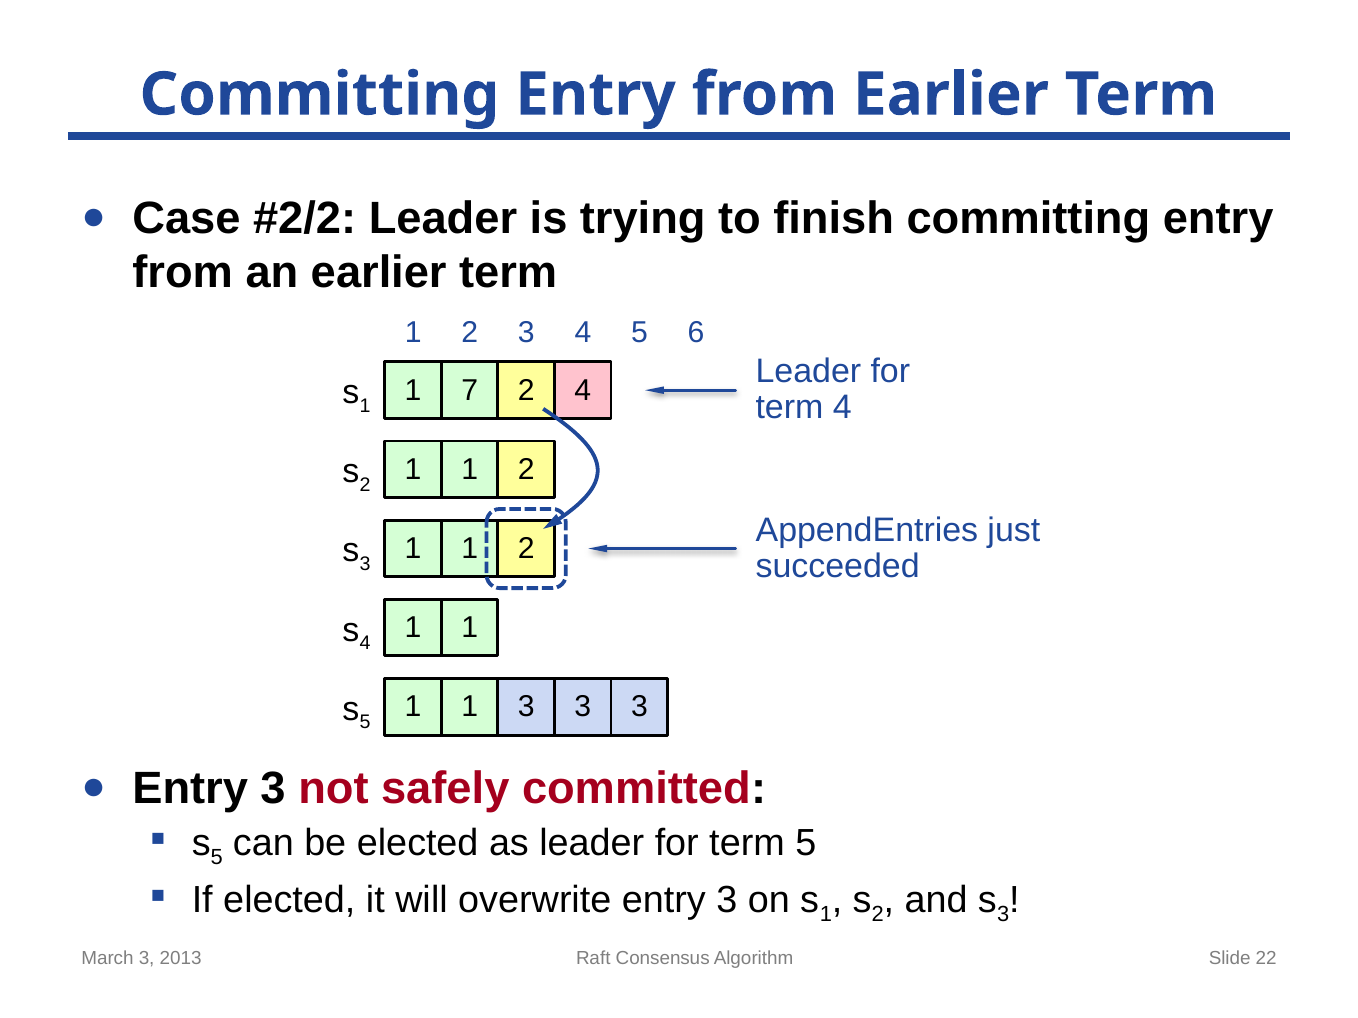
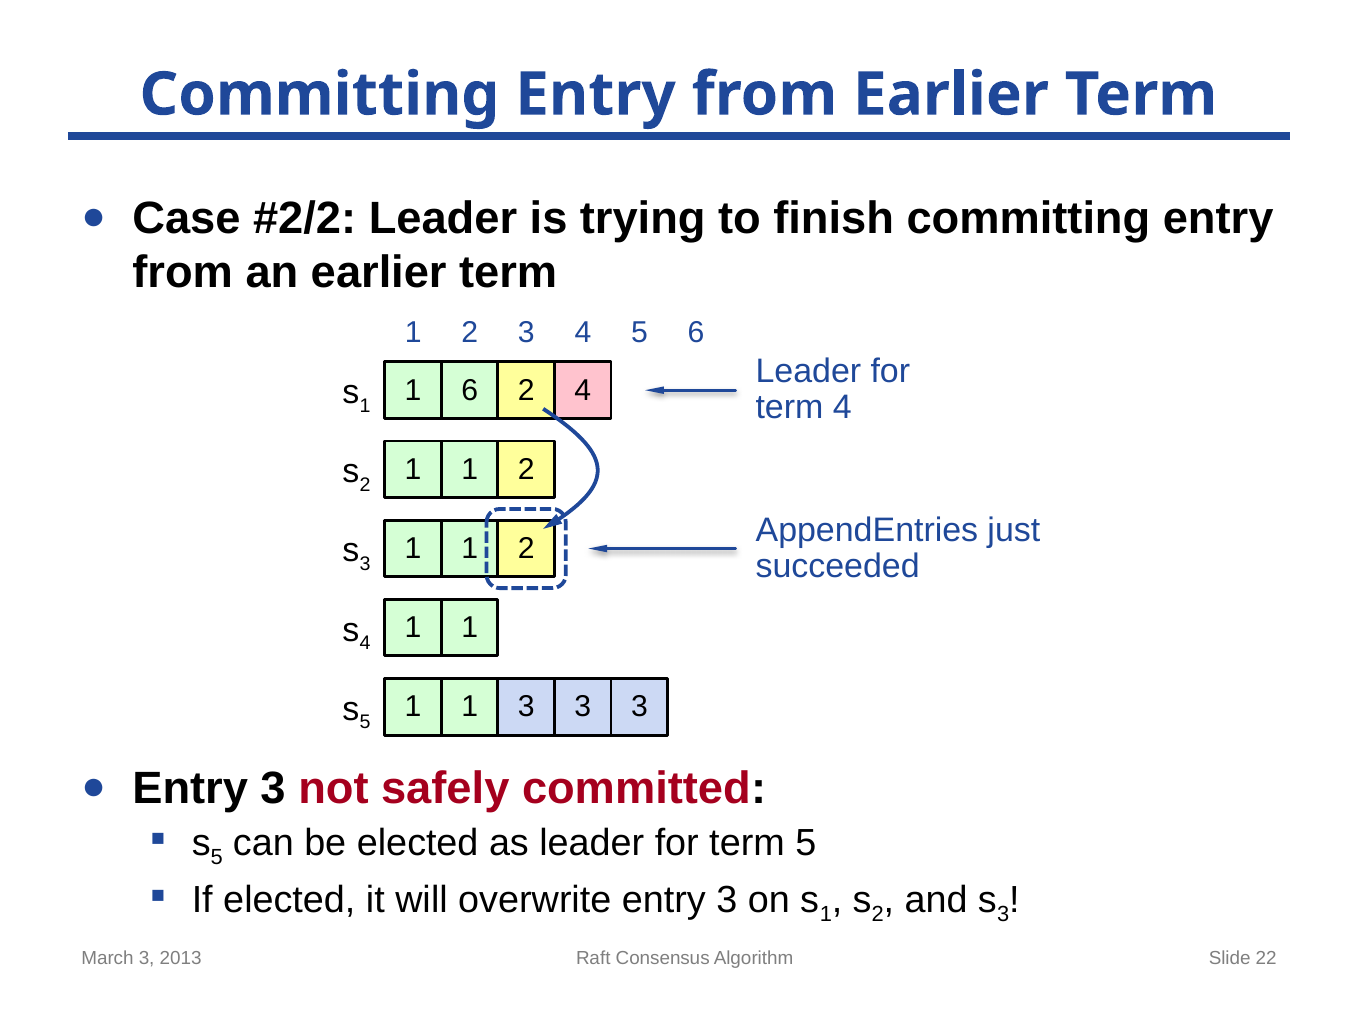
1 7: 7 -> 6
